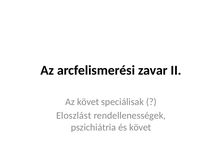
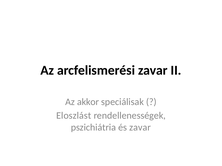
Az követ: követ -> akkor
és követ: követ -> zavar
